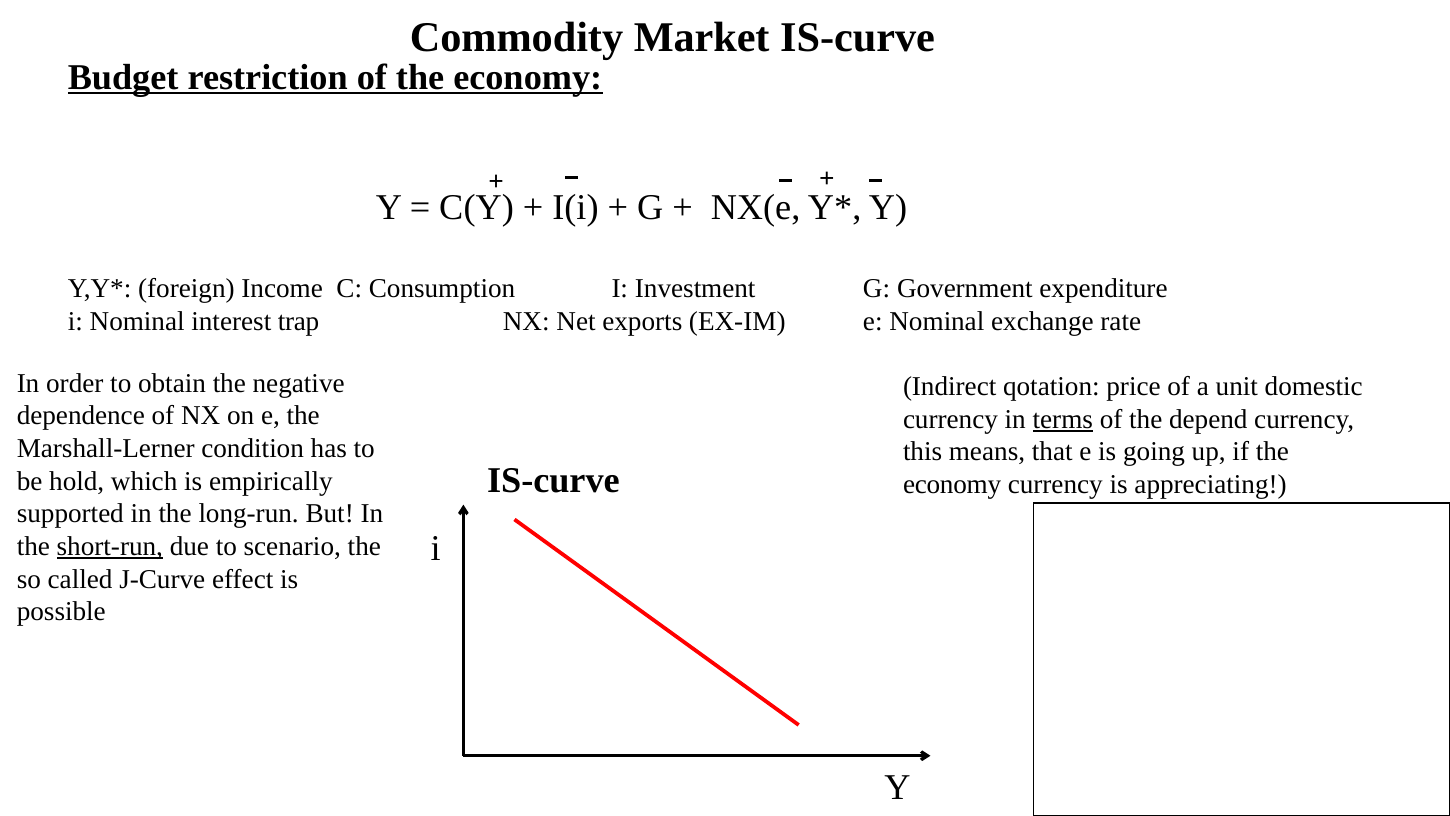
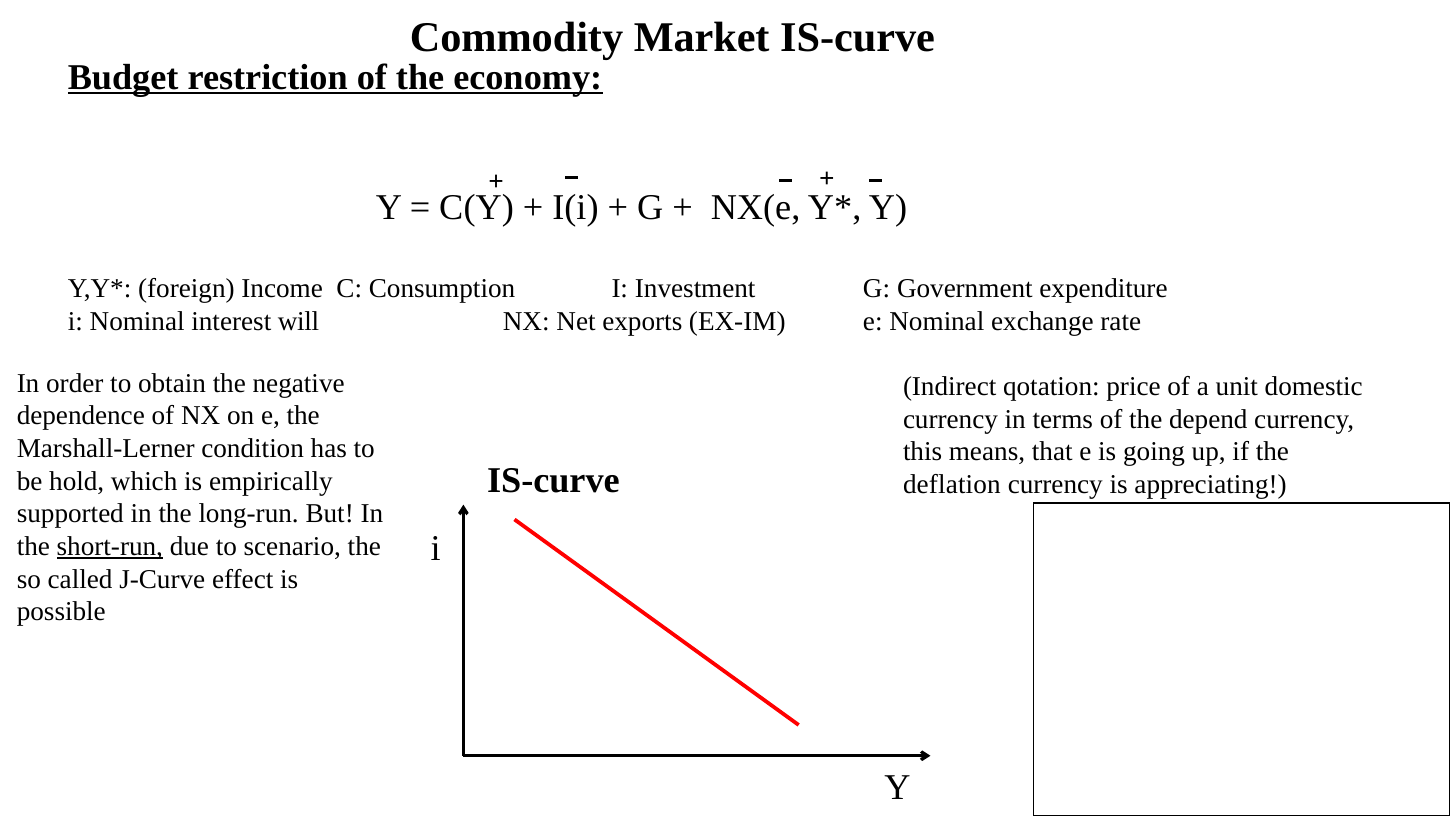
trap: trap -> will
terms underline: present -> none
economy at (952, 484): economy -> deflation
